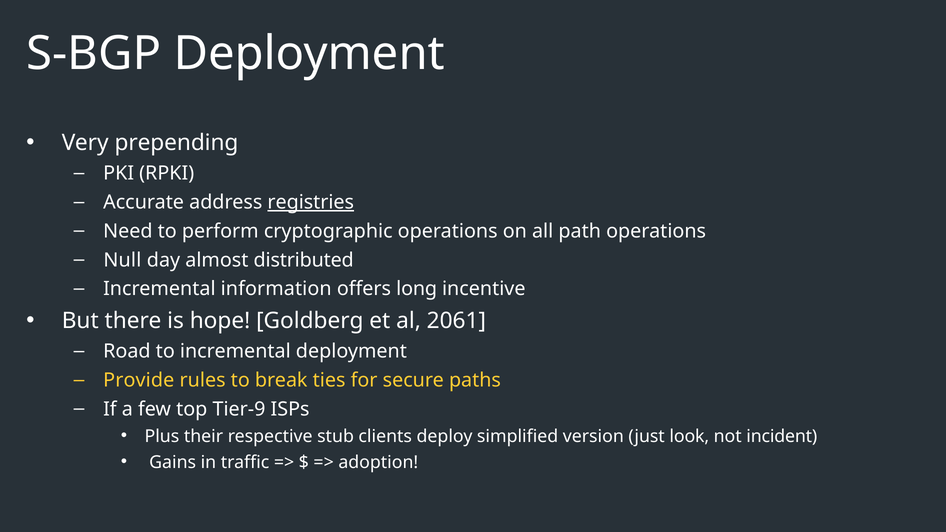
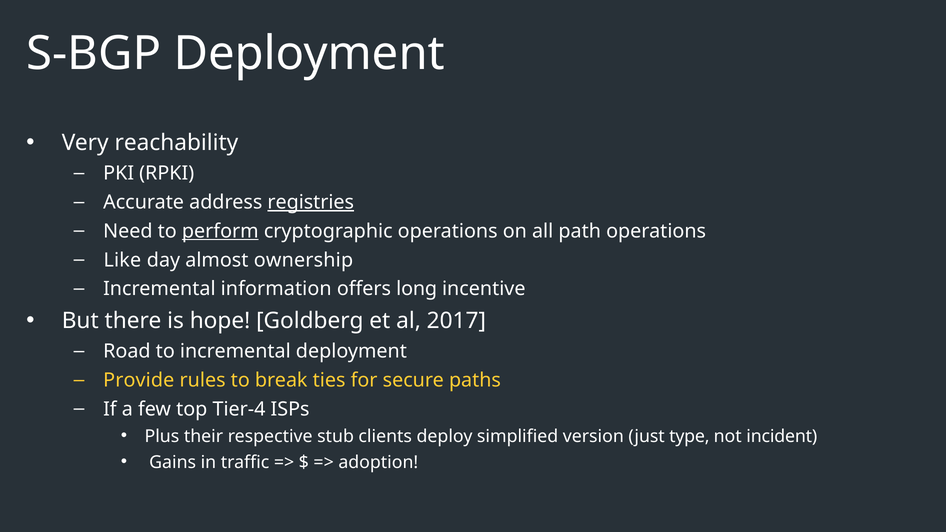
prepending: prepending -> reachability
perform underline: none -> present
Null: Null -> Like
distributed: distributed -> ownership
2061: 2061 -> 2017
Tier-9: Tier-9 -> Tier-4
look: look -> type
